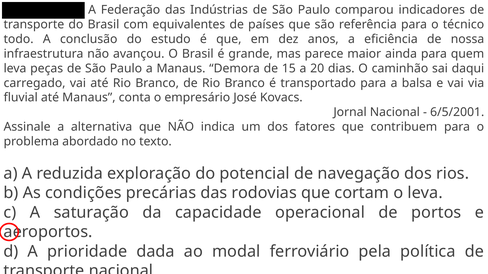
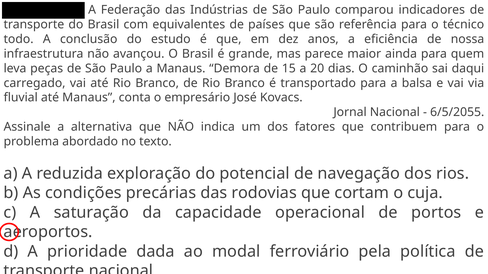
6/5/2001: 6/5/2001 -> 6/5/2055
o leva: leva -> cuja
